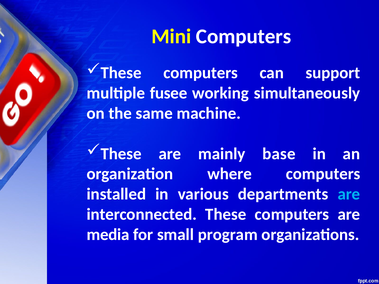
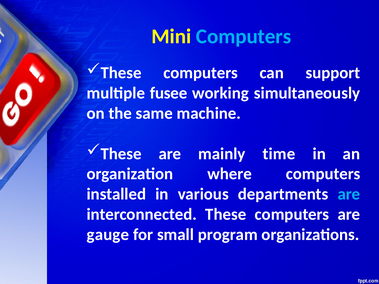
Computers at (244, 37) colour: white -> light blue
base: base -> time
media: media -> gauge
